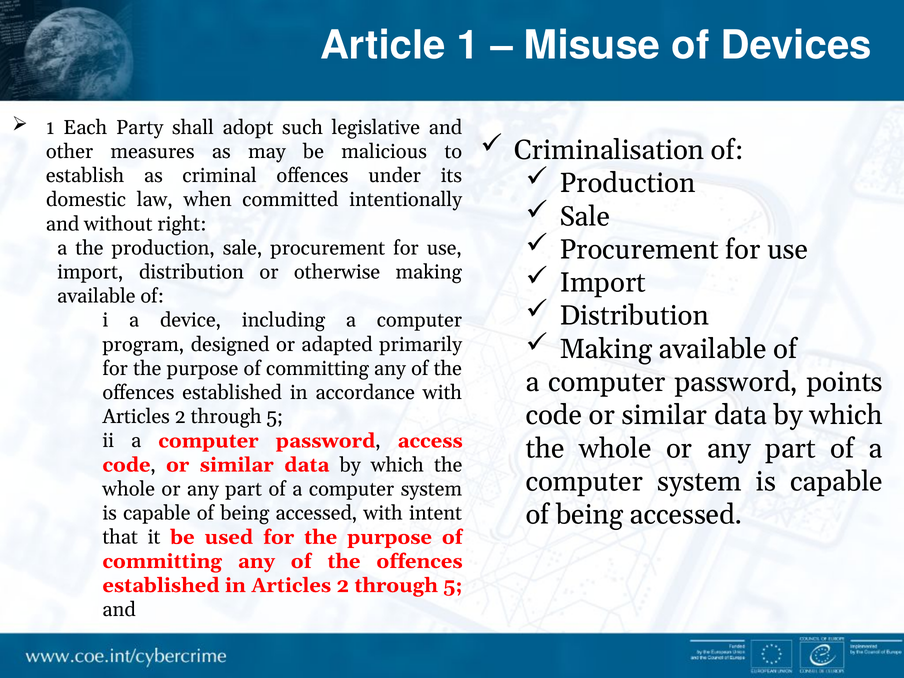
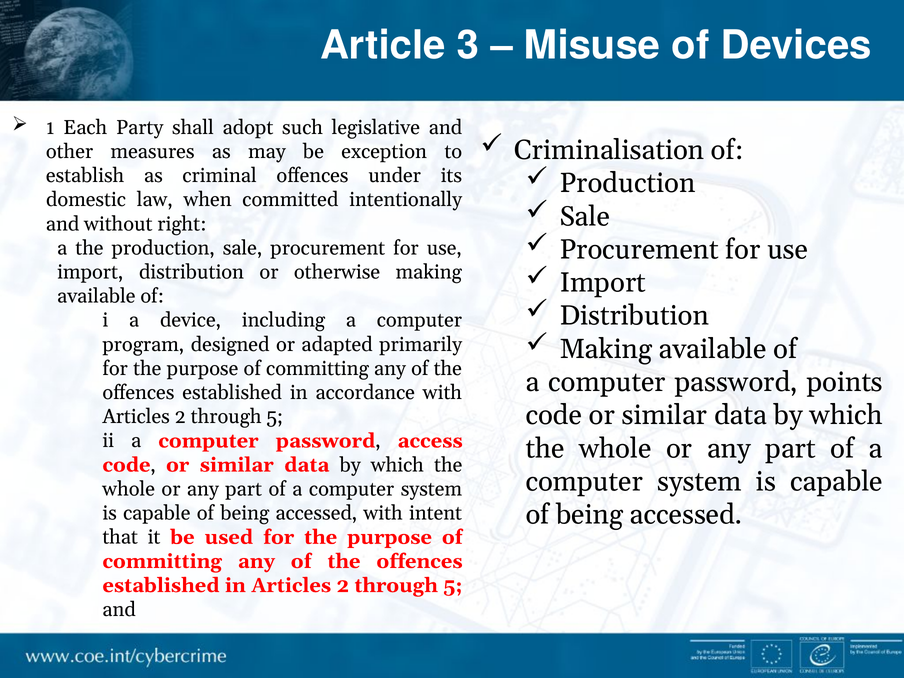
Article 1: 1 -> 3
malicious: malicious -> exception
